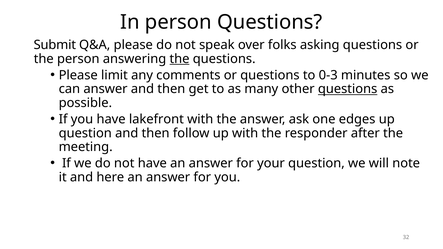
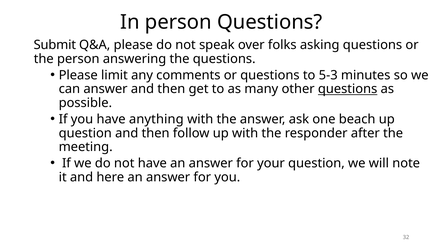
the at (180, 59) underline: present -> none
0-3: 0-3 -> 5-3
lakefront: lakefront -> anything
edges: edges -> beach
